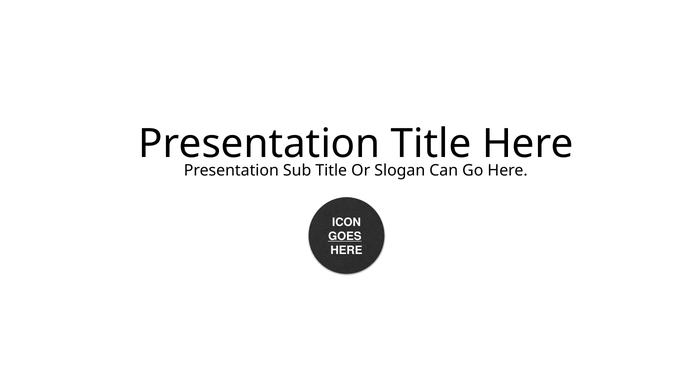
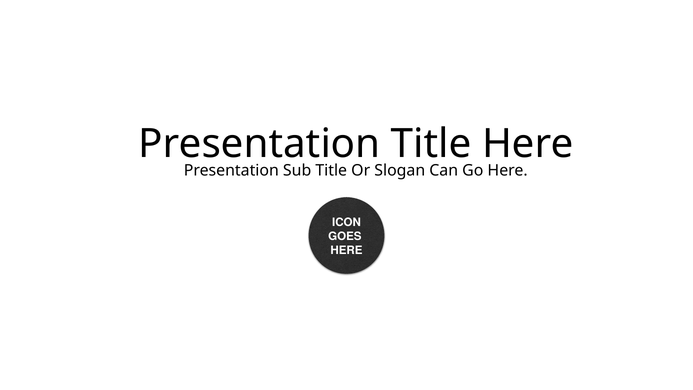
GOES underline: present -> none
